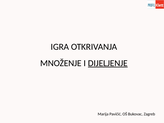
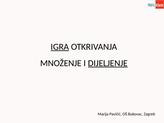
IGRA underline: none -> present
